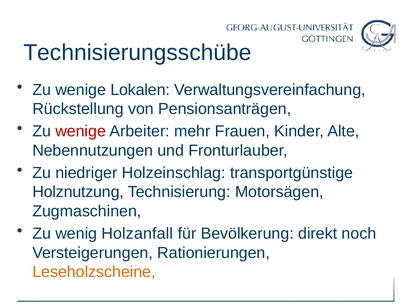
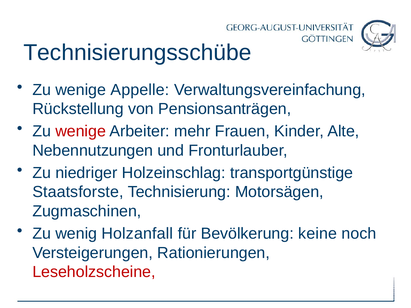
Lokalen: Lokalen -> Appelle
Holznutzung: Holznutzung -> Staatsforste
direkt: direkt -> keine
Leseholzscheine colour: orange -> red
